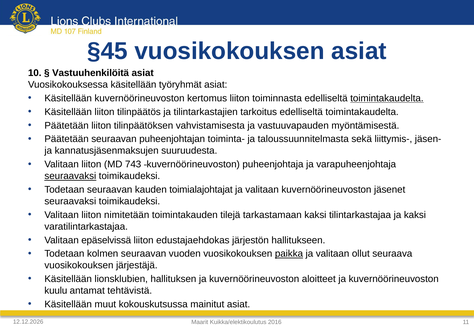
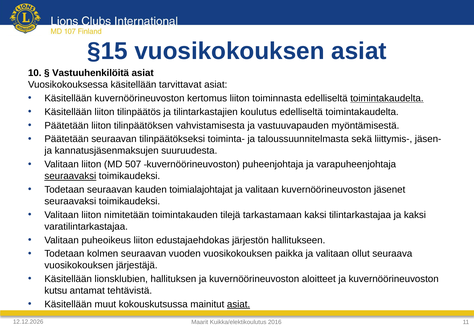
§45: §45 -> §15
työryhmät: työryhmät -> tarvittavat
tarkoitus: tarkoitus -> koulutus
puheenjohtajan: puheenjohtajan -> tilinpäätökseksi
743: 743 -> 507
epäselvissä: epäselvissä -> puheoikeus
paikka underline: present -> none
kuulu: kuulu -> kutsu
asiat at (239, 304) underline: none -> present
